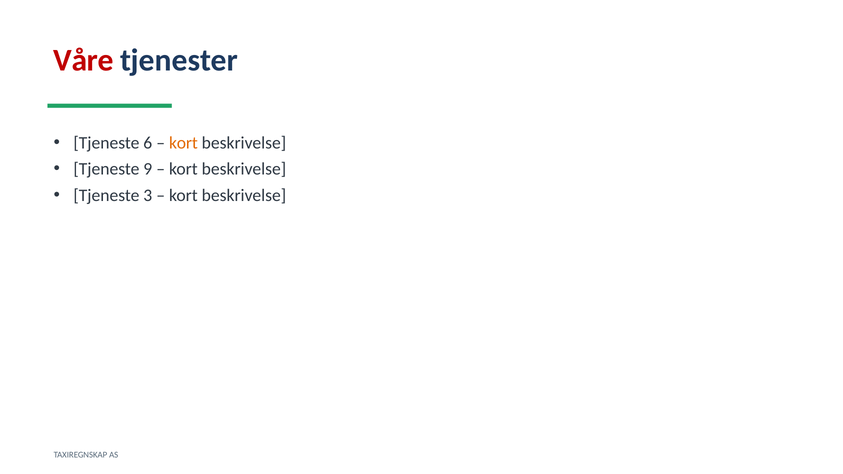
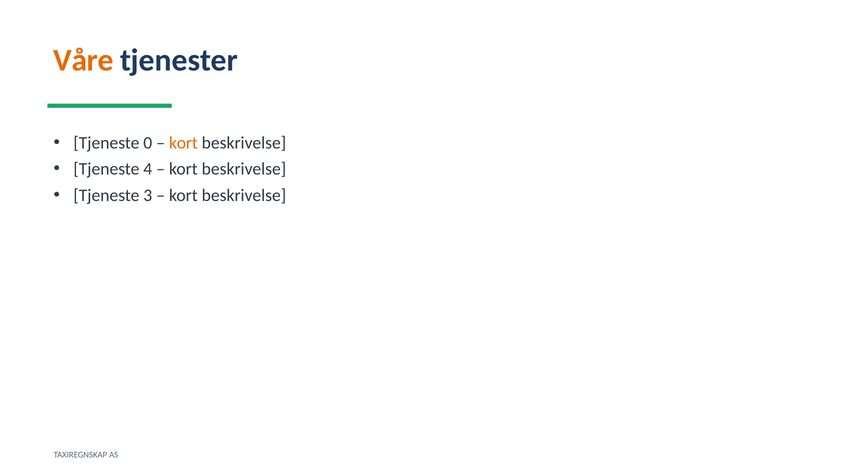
Våre colour: red -> orange
6: 6 -> 0
9: 9 -> 4
